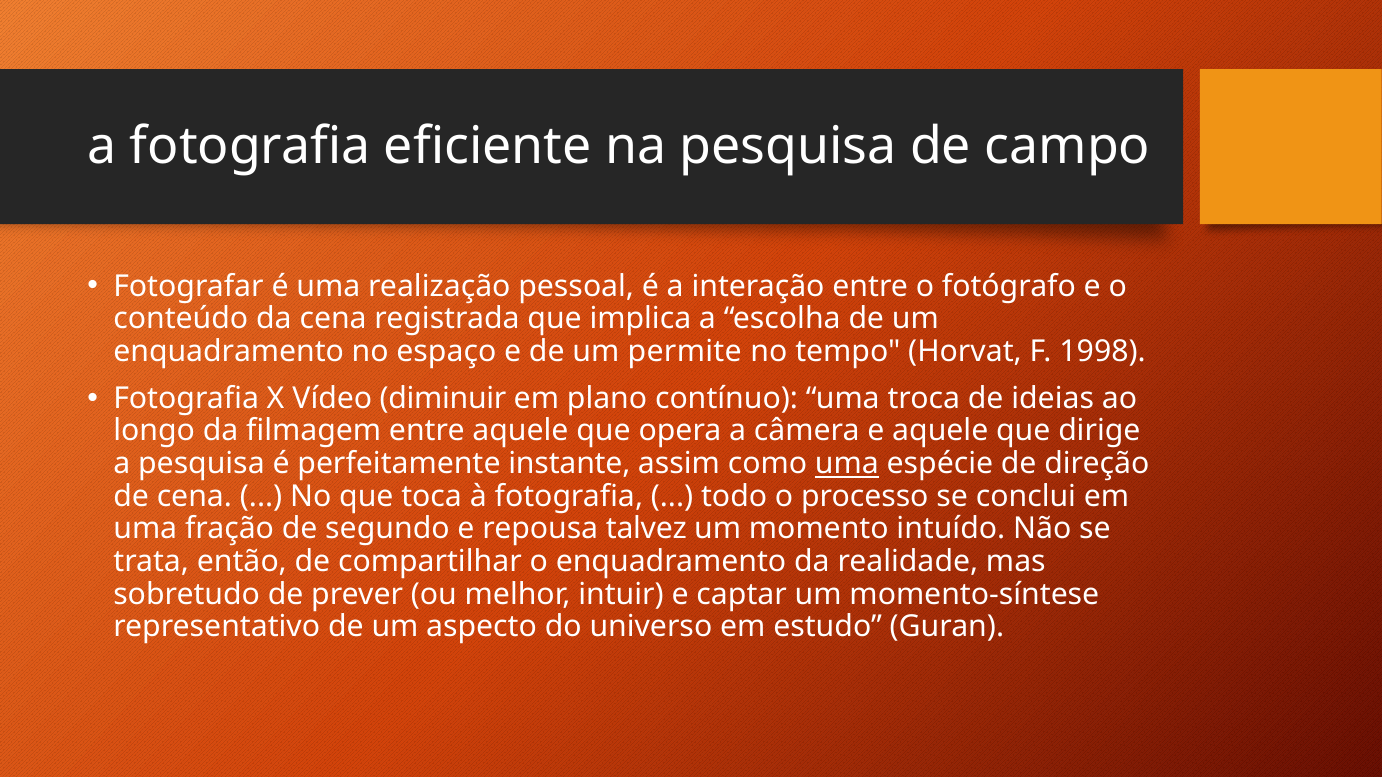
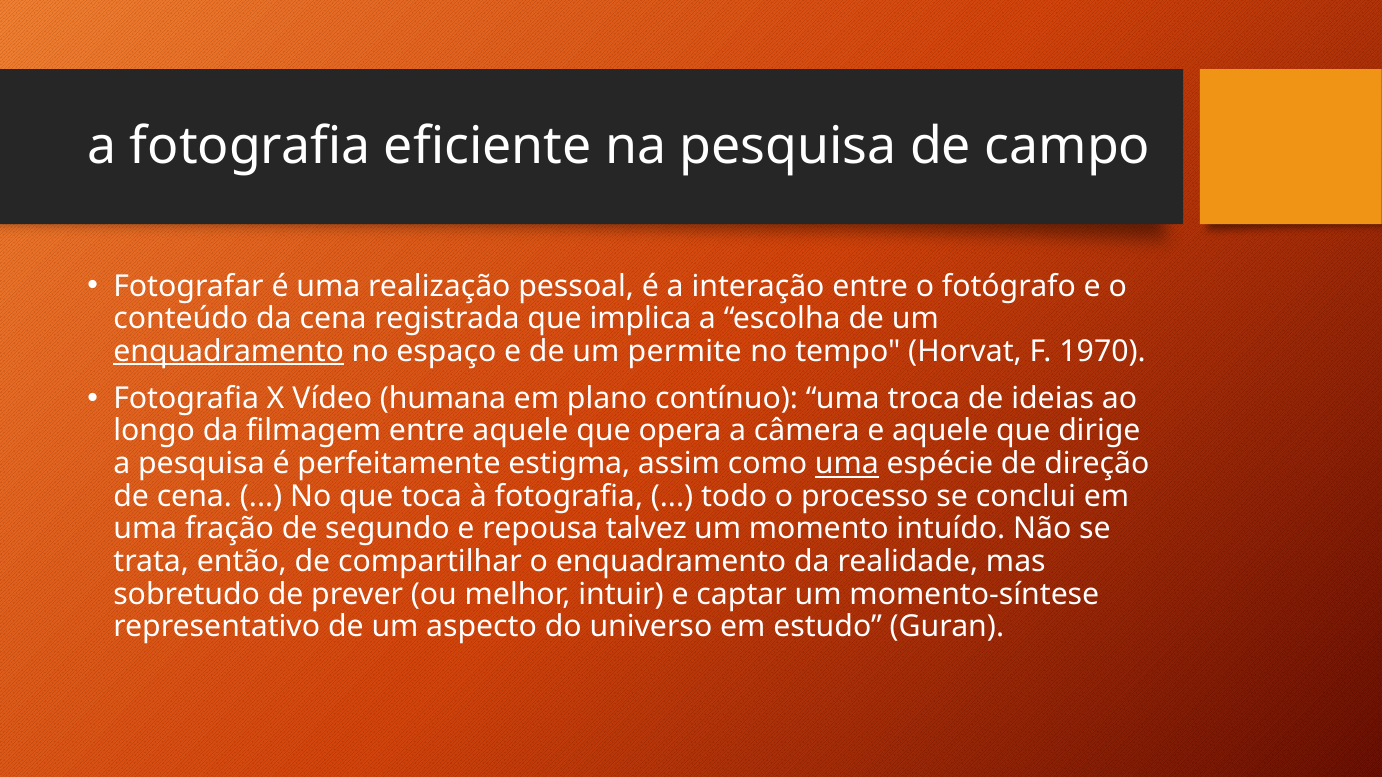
enquadramento at (229, 351) underline: none -> present
1998: 1998 -> 1970
diminuir: diminuir -> humana
instante: instante -> estigma
